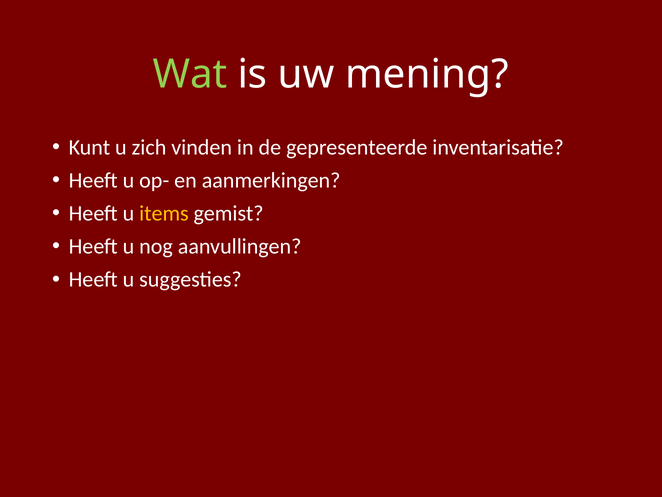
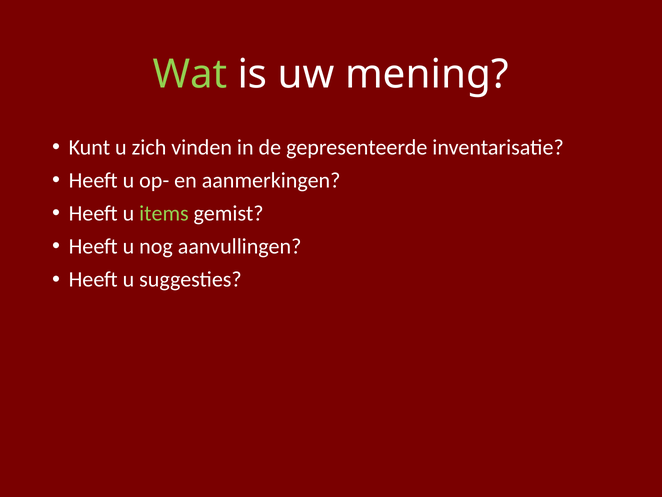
items colour: yellow -> light green
